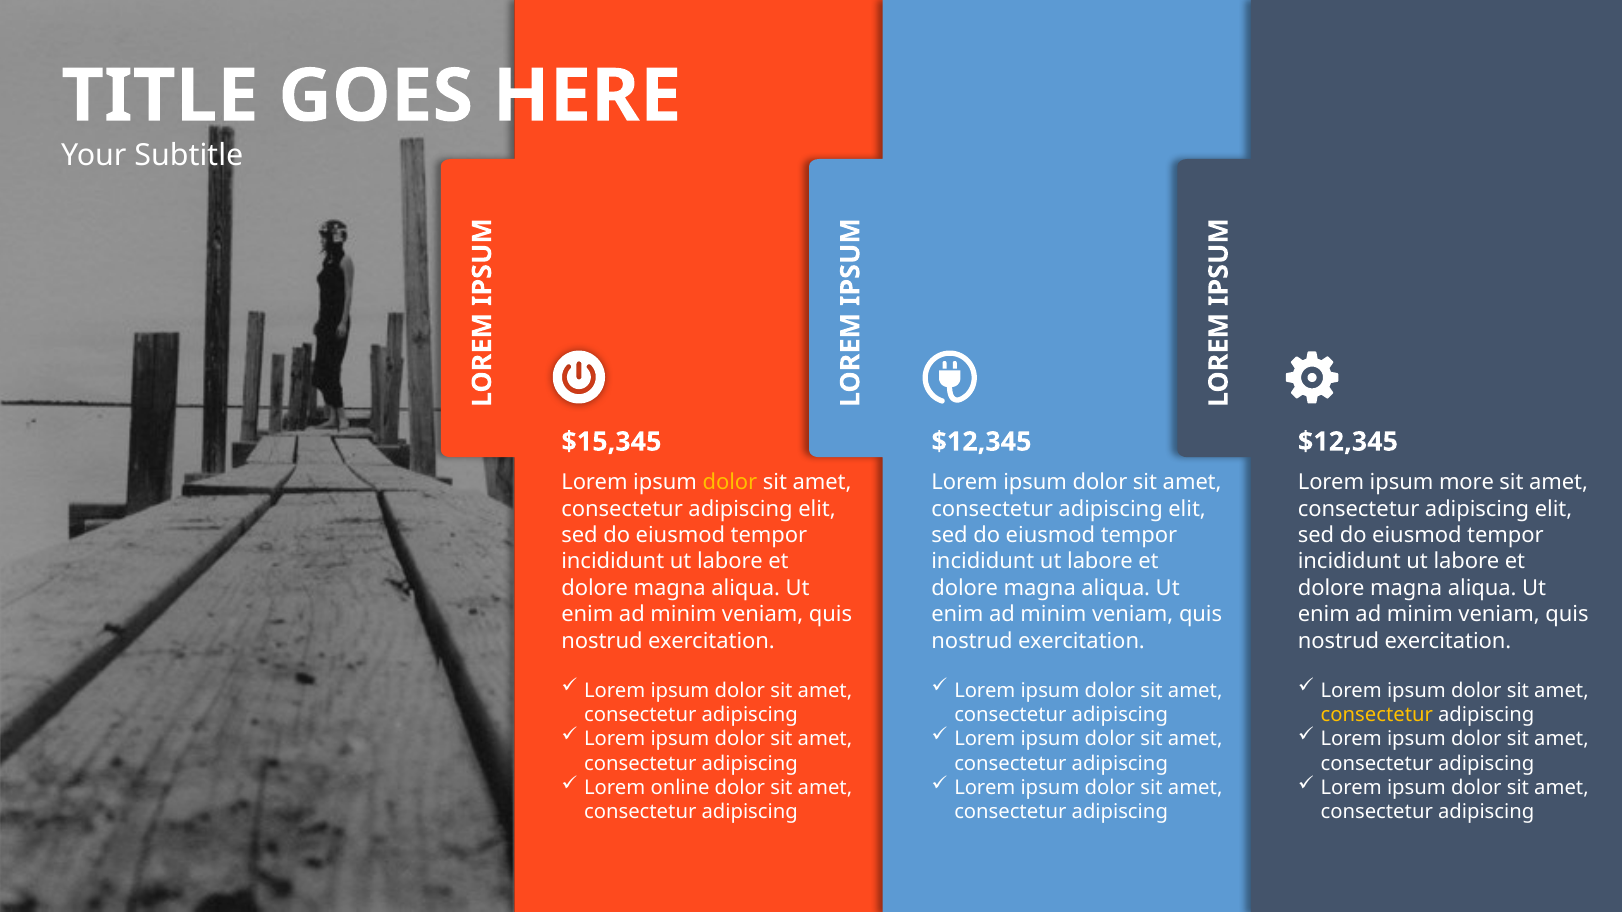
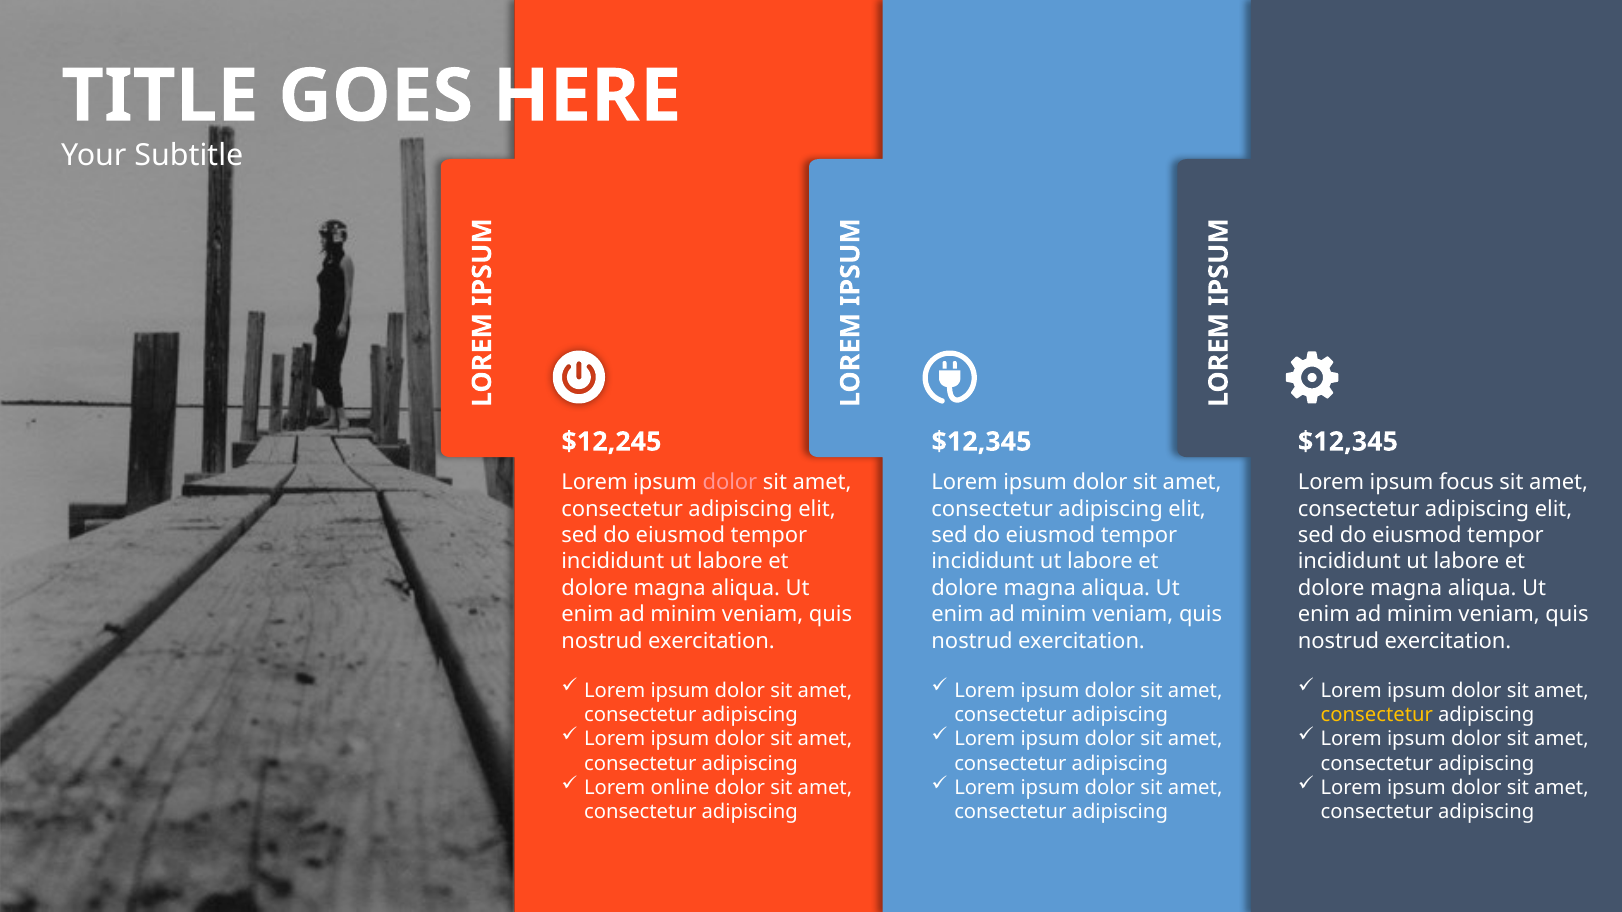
$15,345: $15,345 -> $12,245
dolor at (730, 483) colour: yellow -> pink
more: more -> focus
